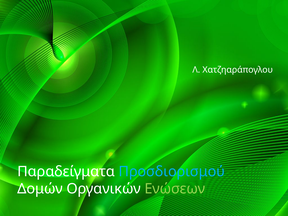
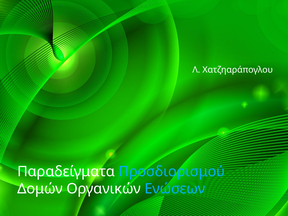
Ενώσεων colour: light green -> light blue
